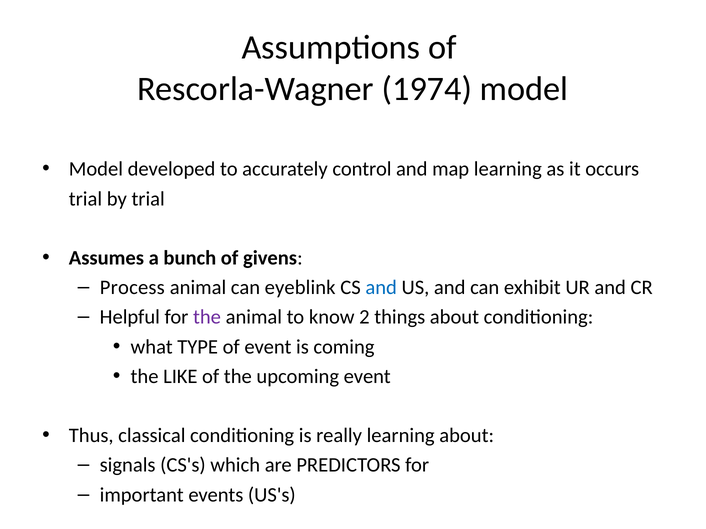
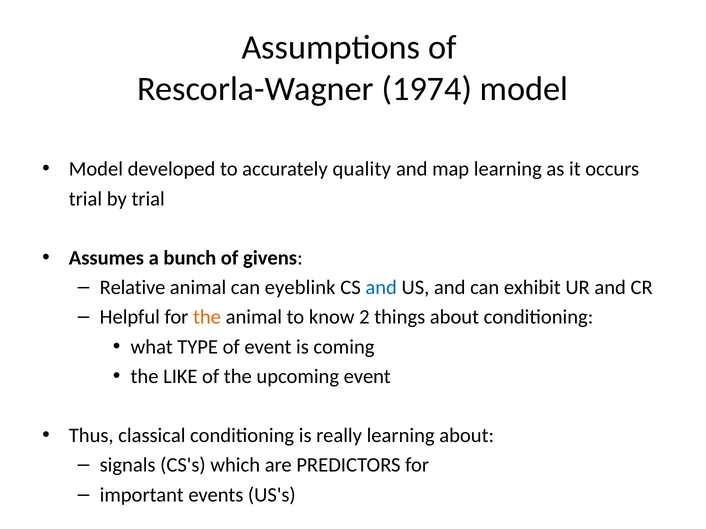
control: control -> quality
Process: Process -> Relative
the at (207, 317) colour: purple -> orange
